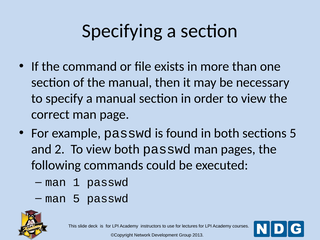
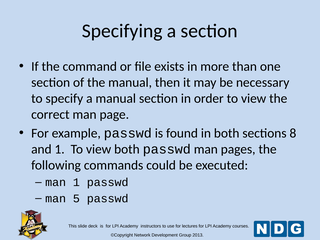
sections 5: 5 -> 8
and 2: 2 -> 1
